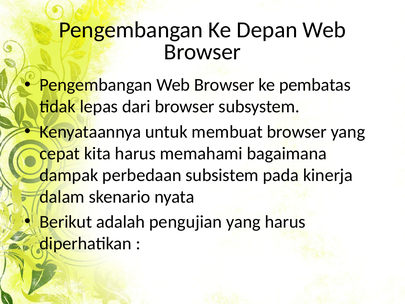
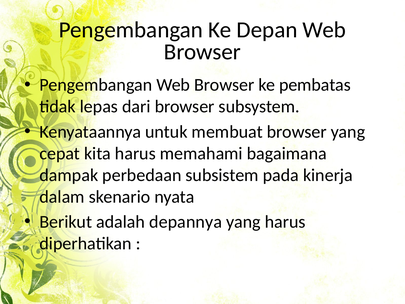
pengujian: pengujian -> depannya
